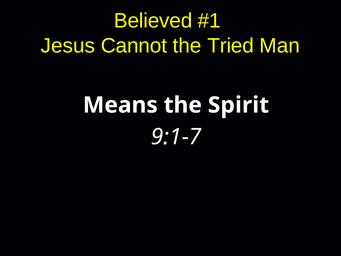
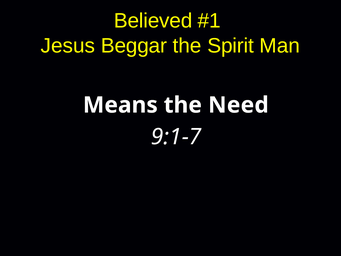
Cannot: Cannot -> Beggar
Tried: Tried -> Spirit
Spirit: Spirit -> Need
